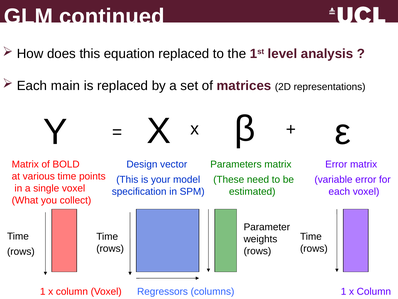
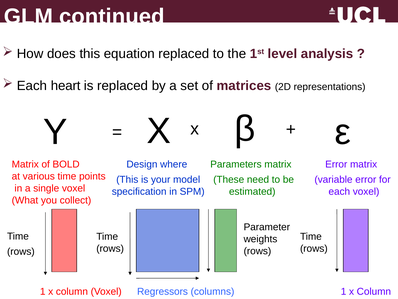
main: main -> heart
vector: vector -> where
